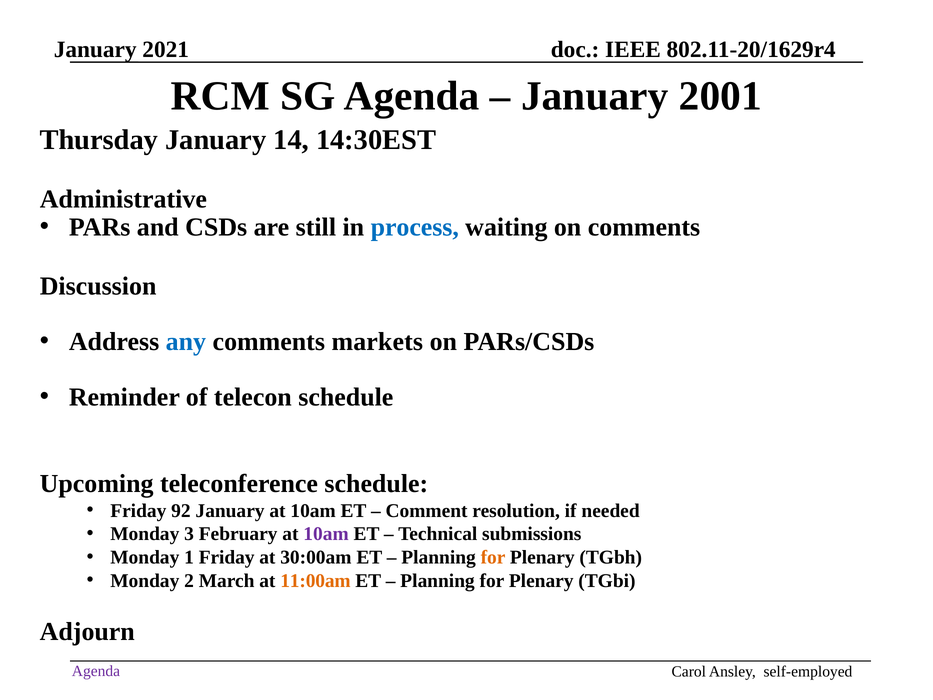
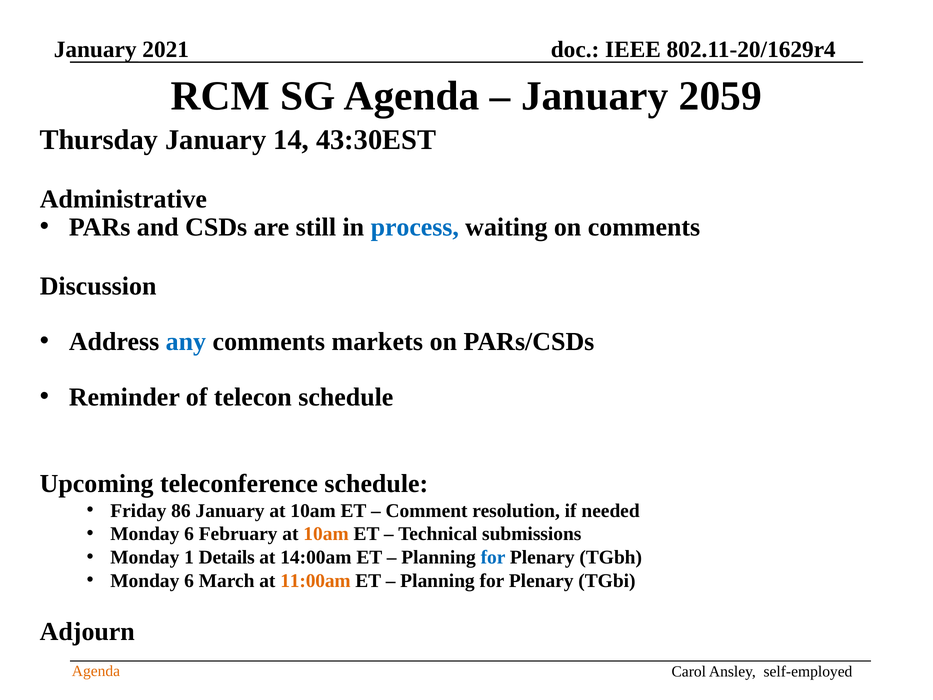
2001: 2001 -> 2059
14:30EST: 14:30EST -> 43:30EST
92: 92 -> 86
3 at (189, 534): 3 -> 6
10am at (326, 534) colour: purple -> orange
1 Friday: Friday -> Details
30:00am: 30:00am -> 14:00am
for at (493, 557) colour: orange -> blue
2 at (189, 580): 2 -> 6
Agenda at (96, 671) colour: purple -> orange
